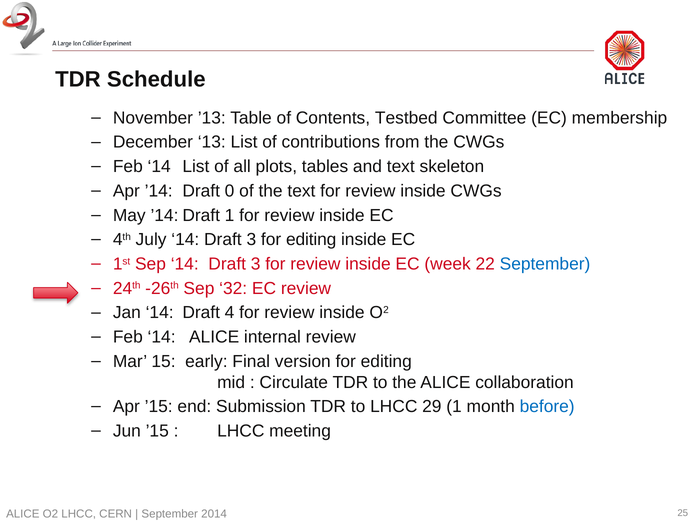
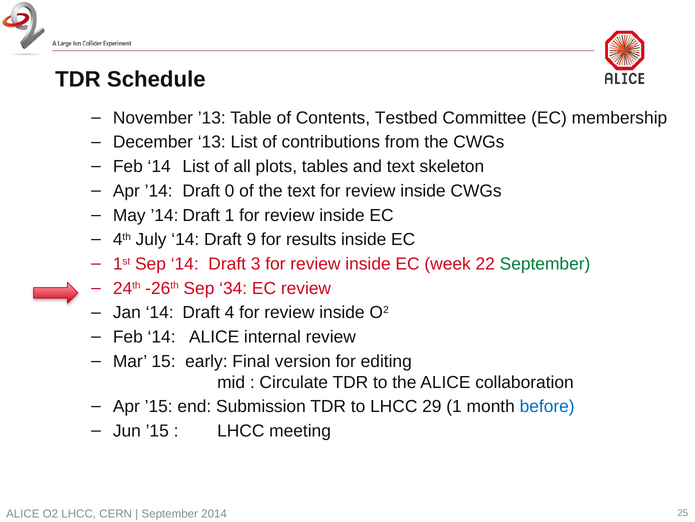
July 14 Draft 3: 3 -> 9
editing at (311, 239): editing -> results
September at (545, 264) colour: blue -> green
32: 32 -> 34
